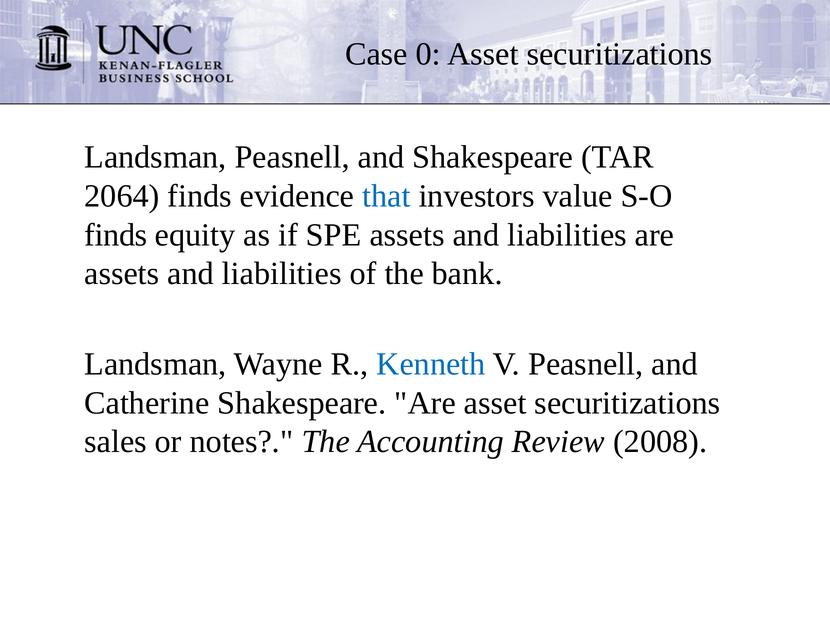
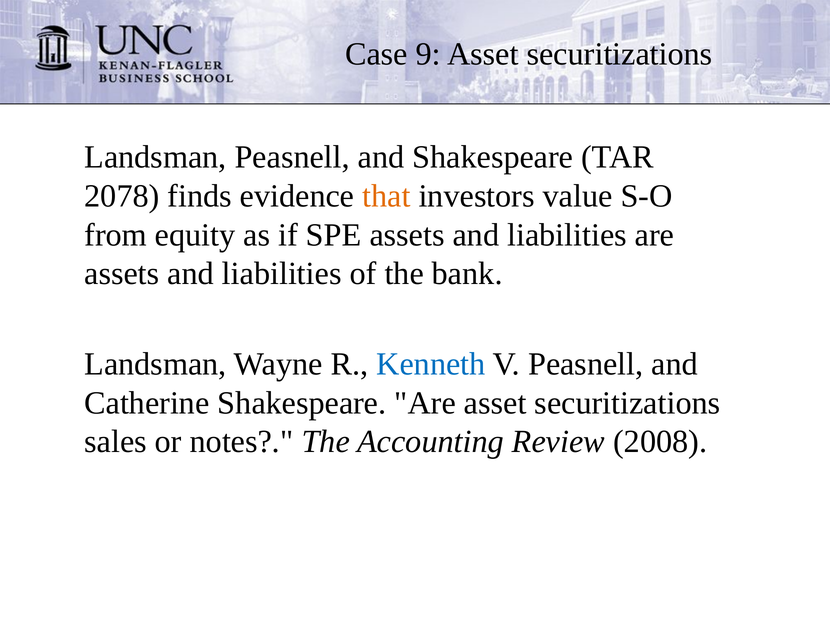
0: 0 -> 9
2064: 2064 -> 2078
that colour: blue -> orange
finds at (116, 235): finds -> from
